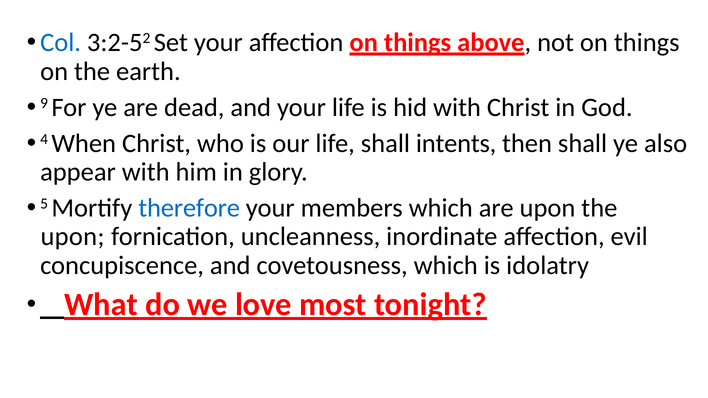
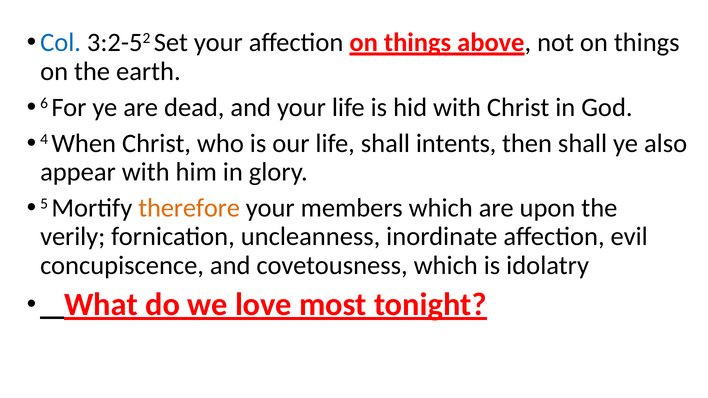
9: 9 -> 6
therefore colour: blue -> orange
upon at (73, 237): upon -> verily
